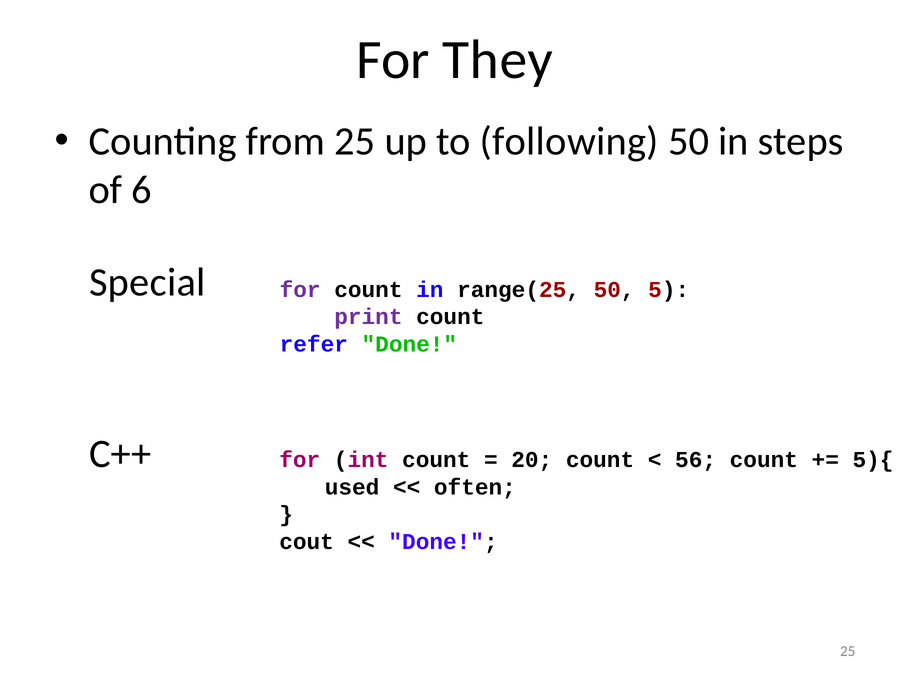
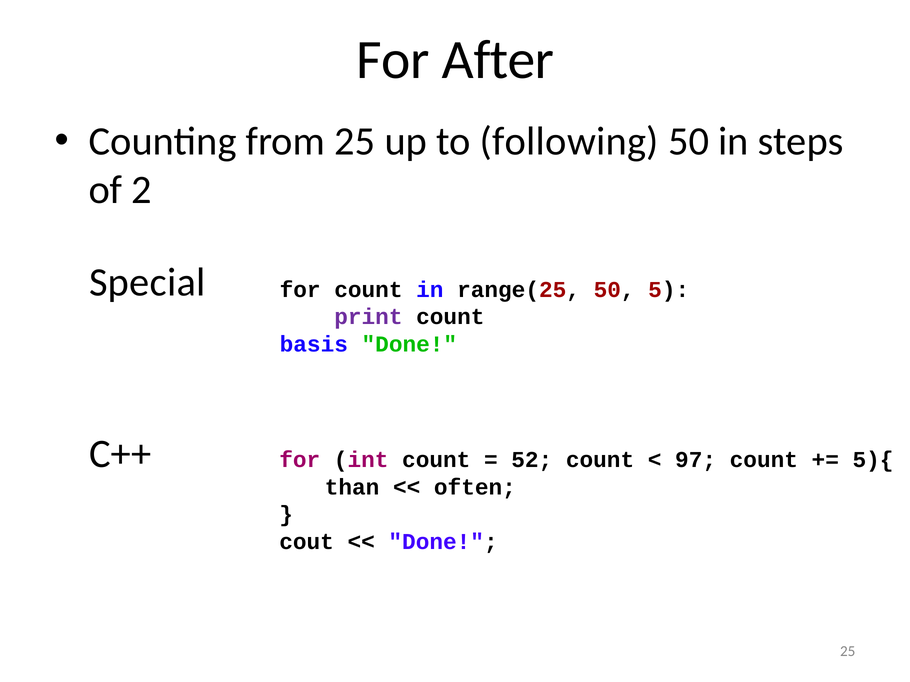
They: They -> After
6: 6 -> 2
for at (300, 290) colour: purple -> black
refer: refer -> basis
20: 20 -> 52
56: 56 -> 97
used: used -> than
